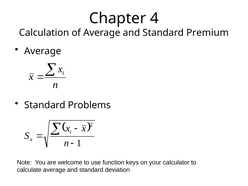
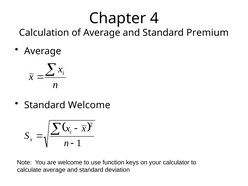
Standard Problems: Problems -> Welcome
